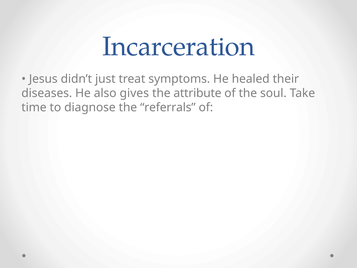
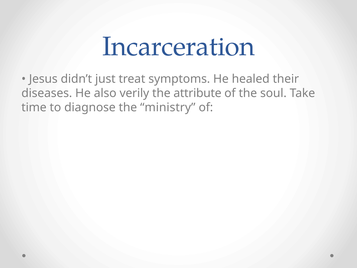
gives: gives -> verily
referrals: referrals -> ministry
